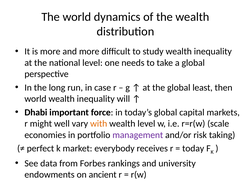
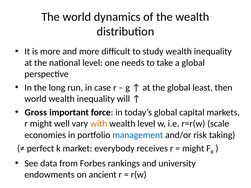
Dhabi: Dhabi -> Gross
management colour: purple -> blue
today at (193, 149): today -> might
